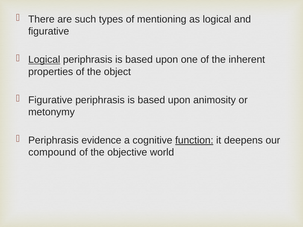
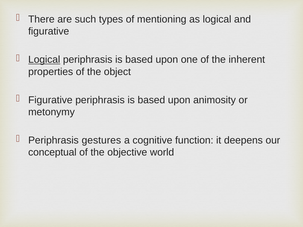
evidence: evidence -> gestures
function underline: present -> none
compound: compound -> conceptual
